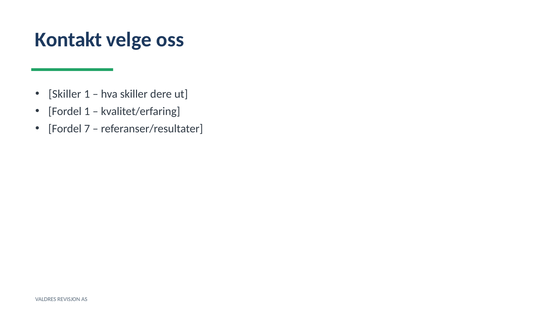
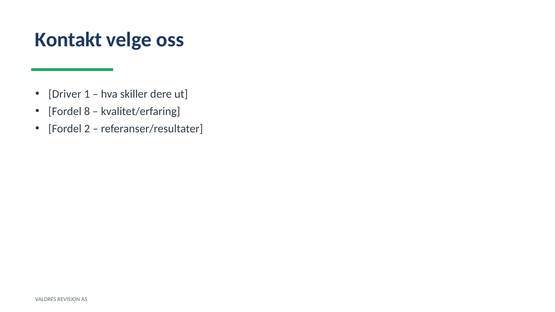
Skiller at (65, 94): Skiller -> Driver
Fordel 1: 1 -> 8
7: 7 -> 2
